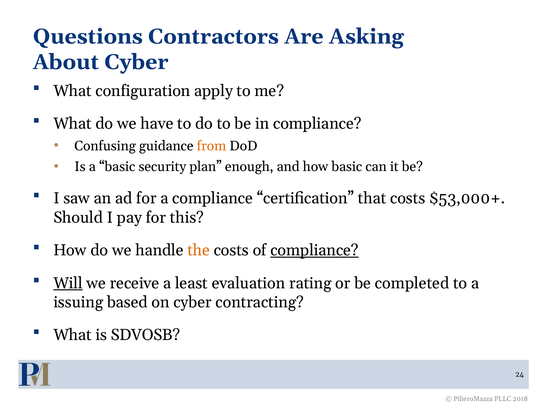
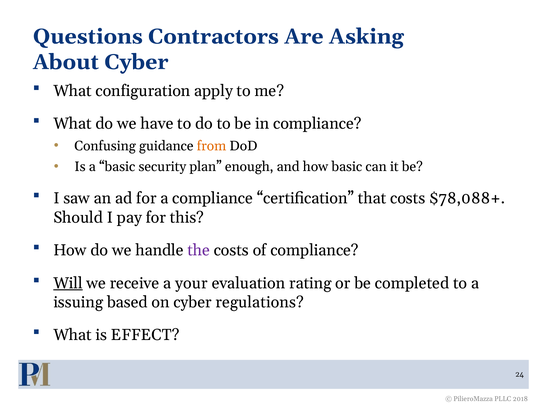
$53,000+: $53,000+ -> $78,088+
the colour: orange -> purple
compliance at (314, 250) underline: present -> none
least: least -> your
contracting: contracting -> regulations
SDVOSB: SDVOSB -> EFFECT
